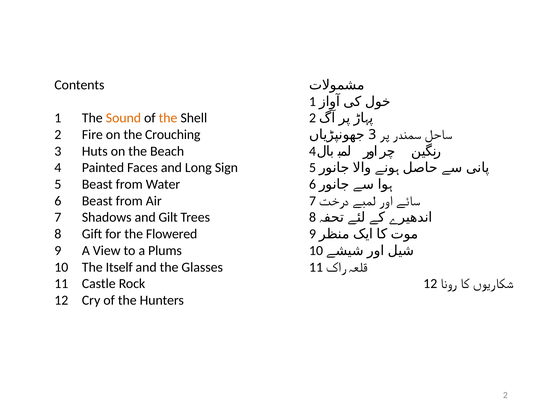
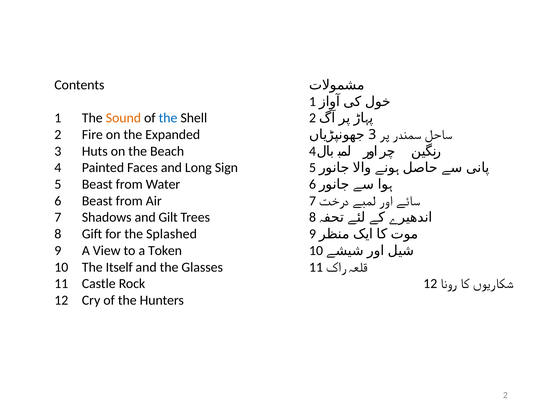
the at (168, 118) colour: orange -> blue
Crouching: Crouching -> Expanded
Flowered: Flowered -> Splashed
Plums: Plums -> Token
